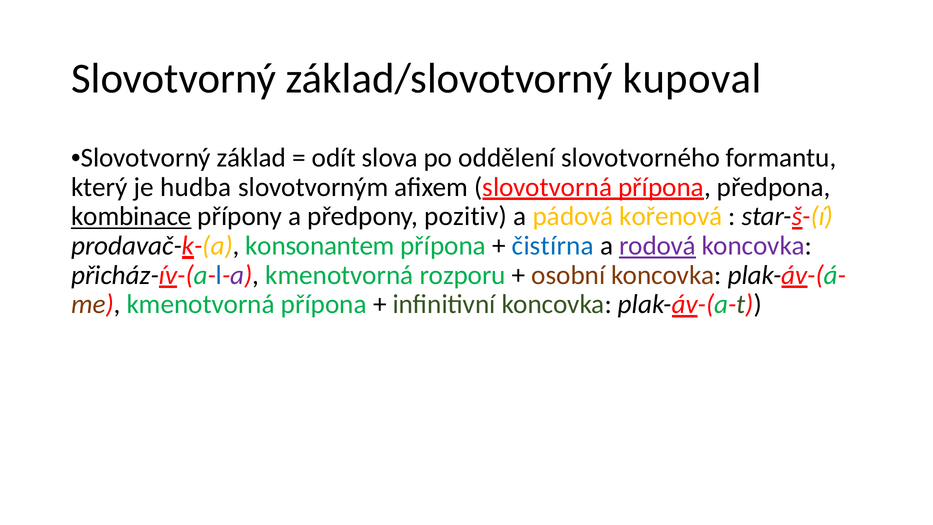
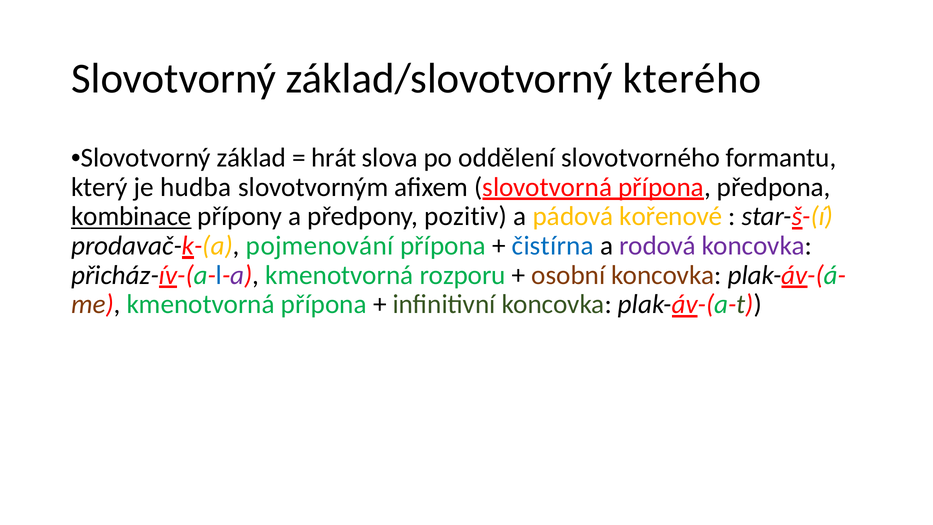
kupoval: kupoval -> kterého
odít: odít -> hrát
kořenová: kořenová -> kořenové
konsonantem: konsonantem -> pojmenování
rodová underline: present -> none
